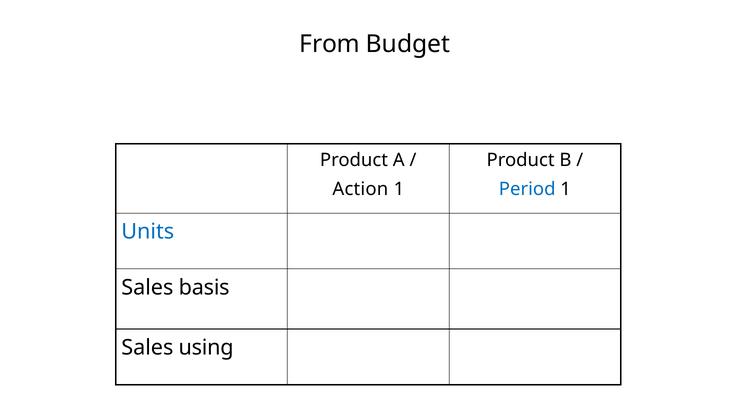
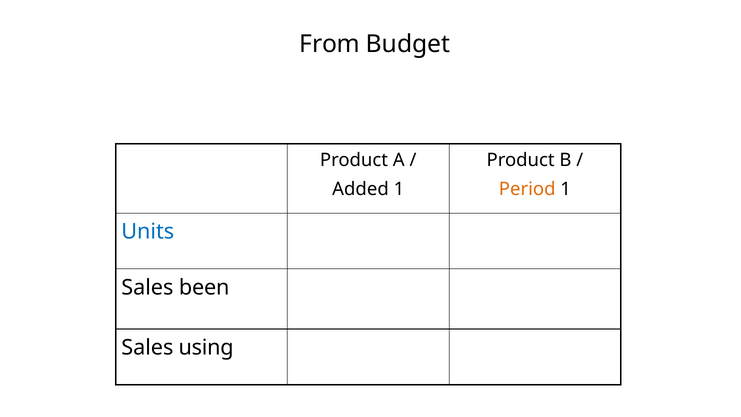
Action: Action -> Added
Period colour: blue -> orange
basis: basis -> been
